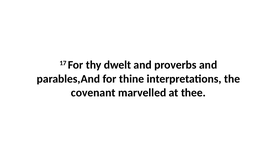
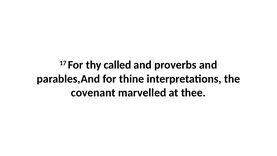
dwelt: dwelt -> called
